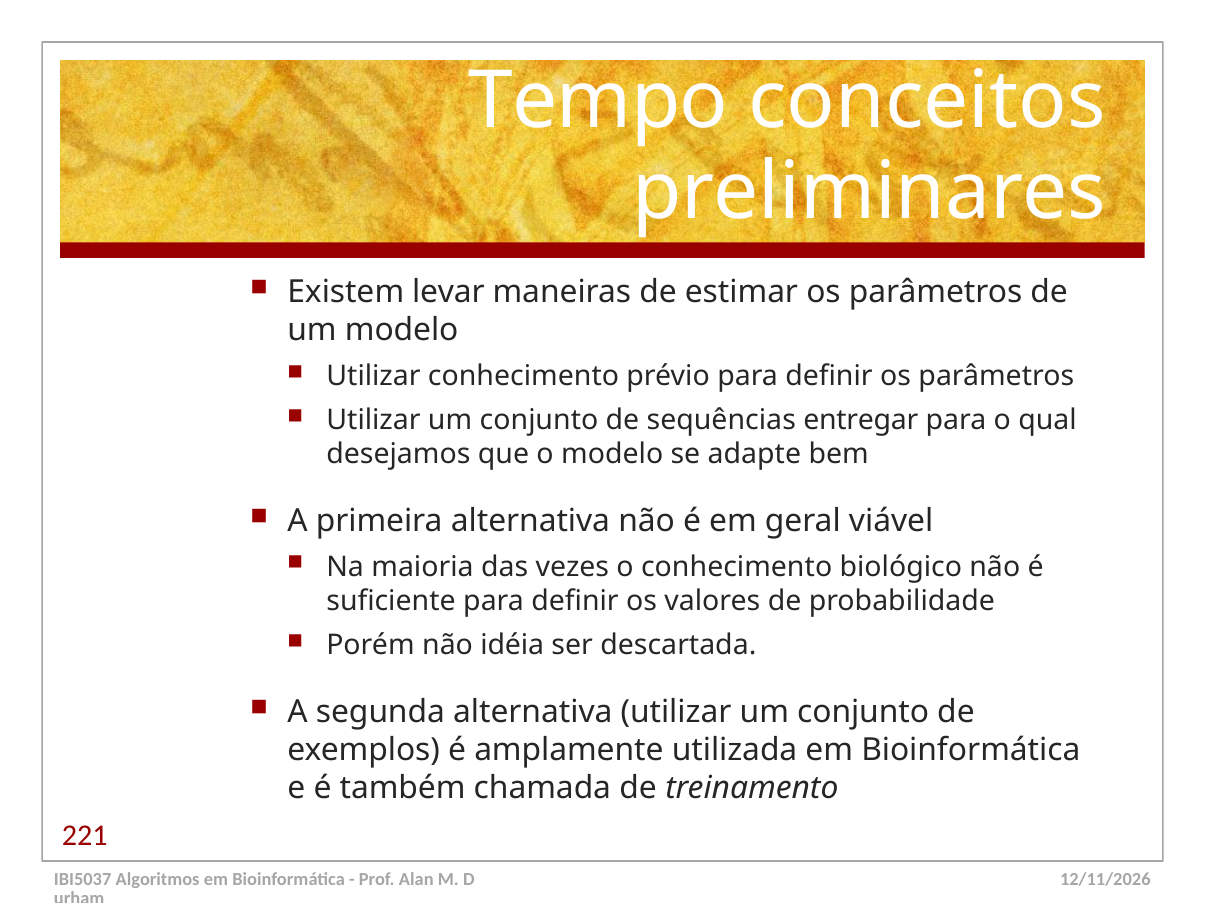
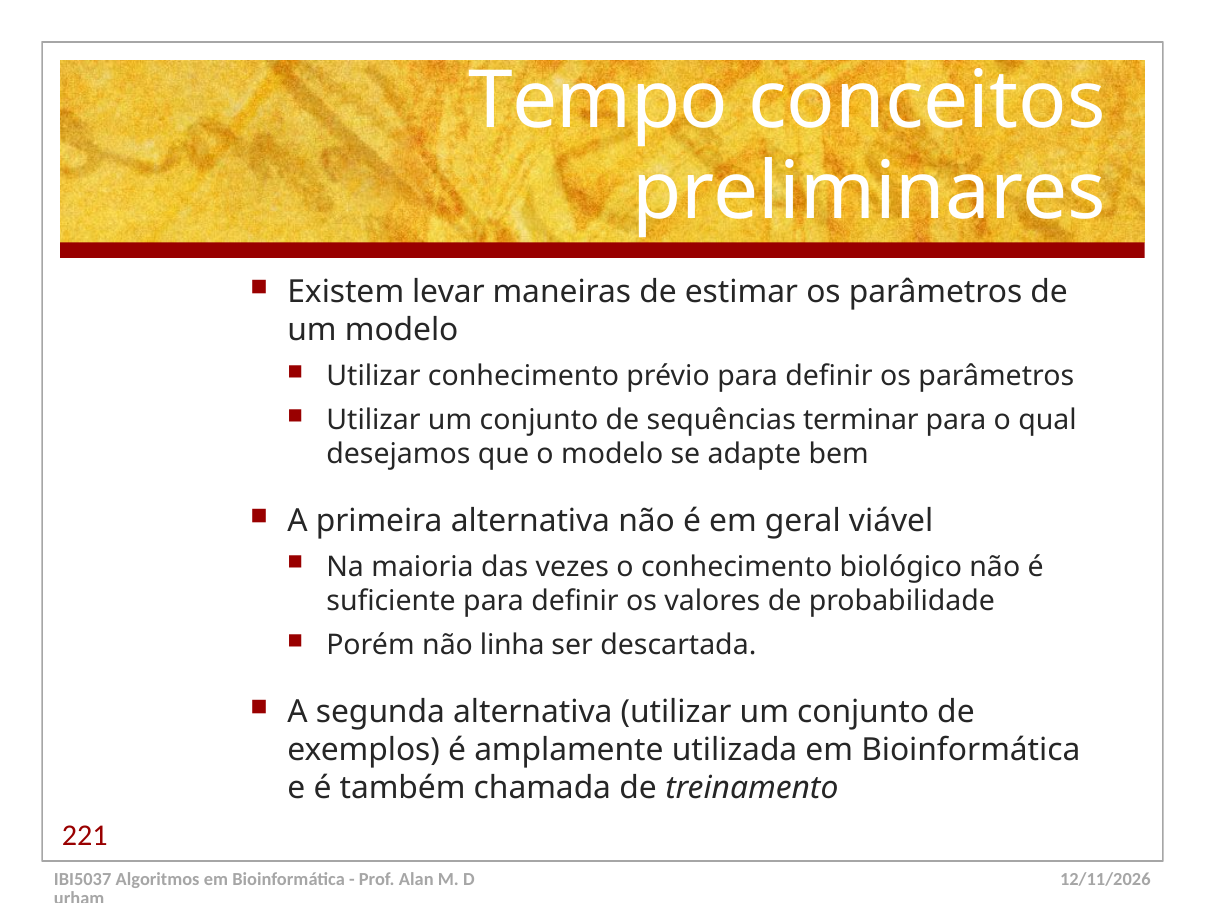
entregar: entregar -> terminar
idéia: idéia -> linha
